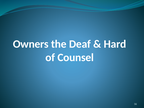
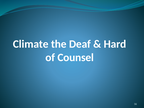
Owners: Owners -> Climate
